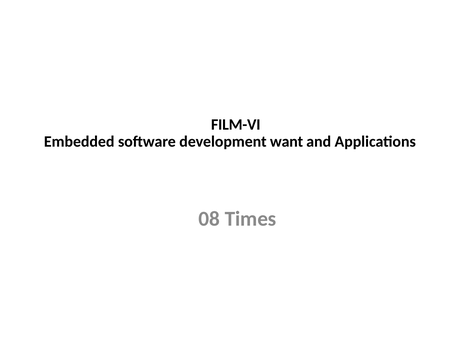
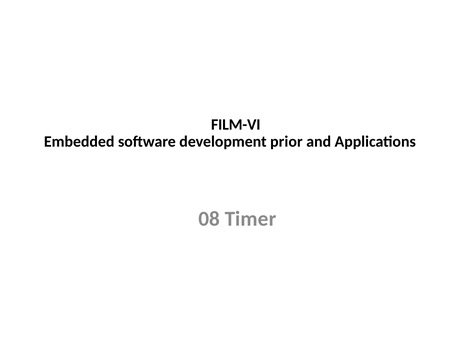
want: want -> prior
Times: Times -> Timer
